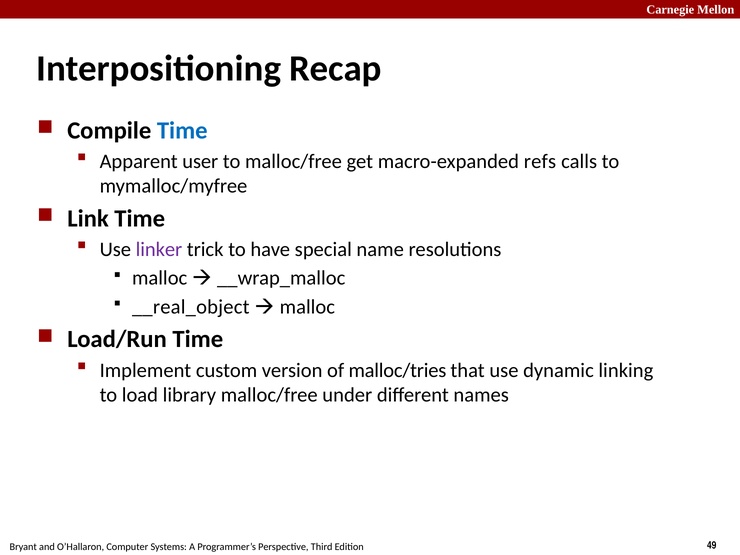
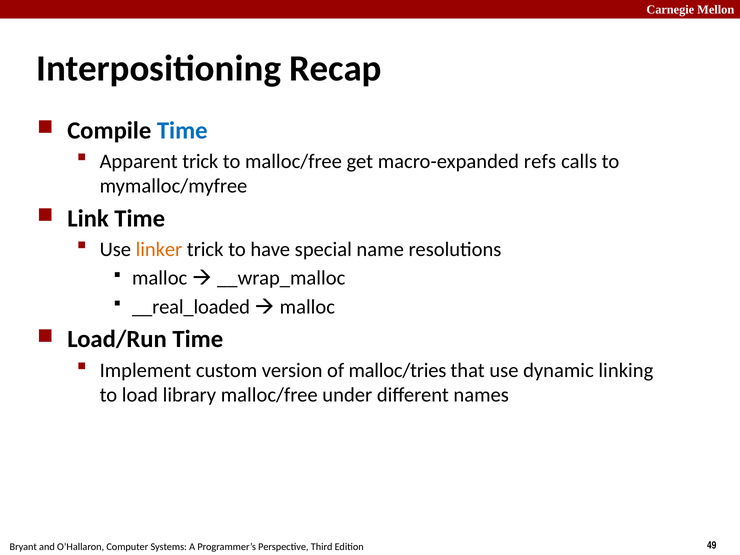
Apparent user: user -> trick
linker colour: purple -> orange
__real_object: __real_object -> __real_loaded
